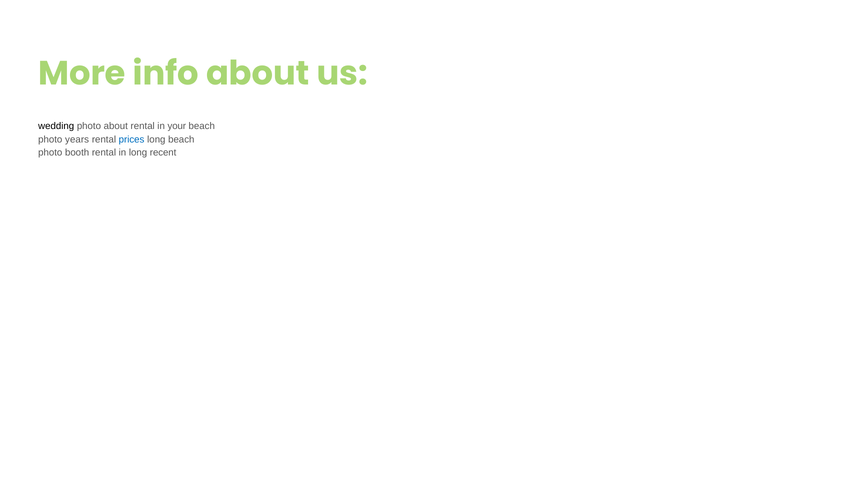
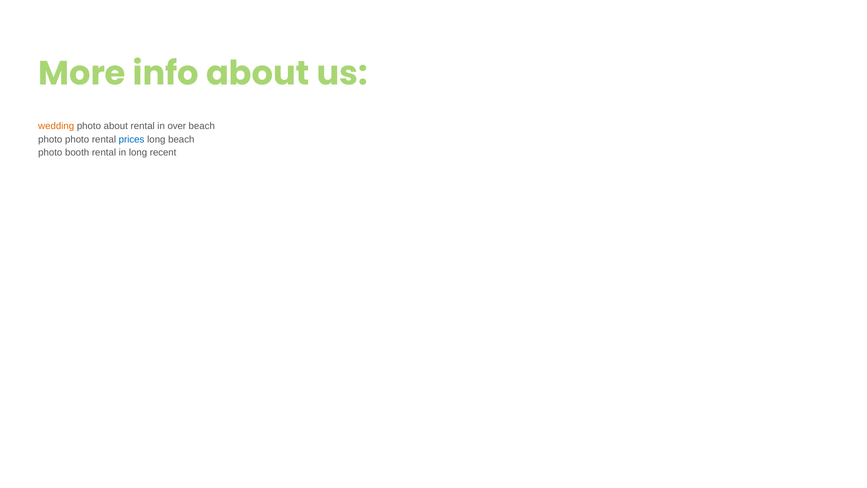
wedding colour: black -> orange
your: your -> over
photo years: years -> photo
